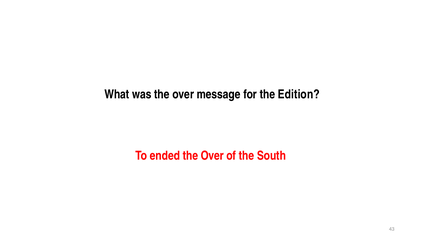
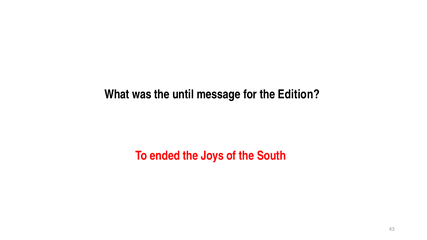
was the over: over -> until
Over at (212, 156): Over -> Joys
